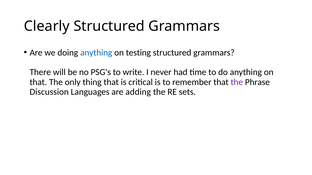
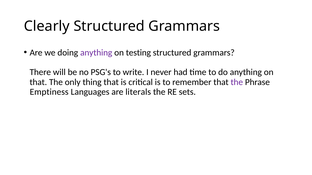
anything at (96, 53) colour: blue -> purple
Discussion: Discussion -> Emptiness
adding: adding -> literals
